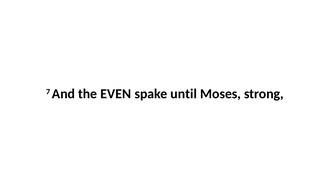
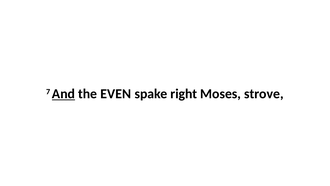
And underline: none -> present
until: until -> right
strong: strong -> strove
